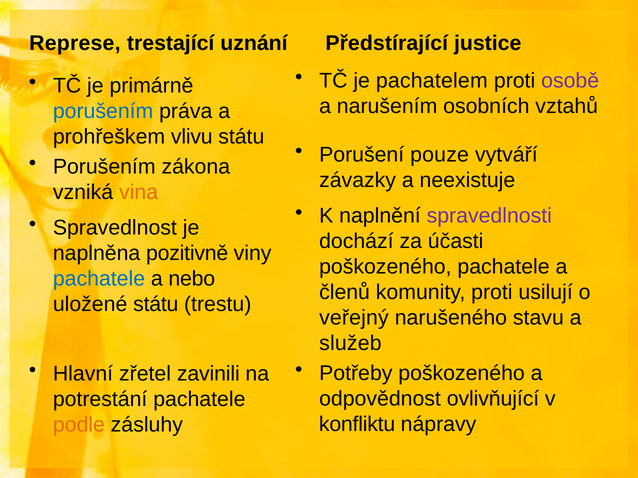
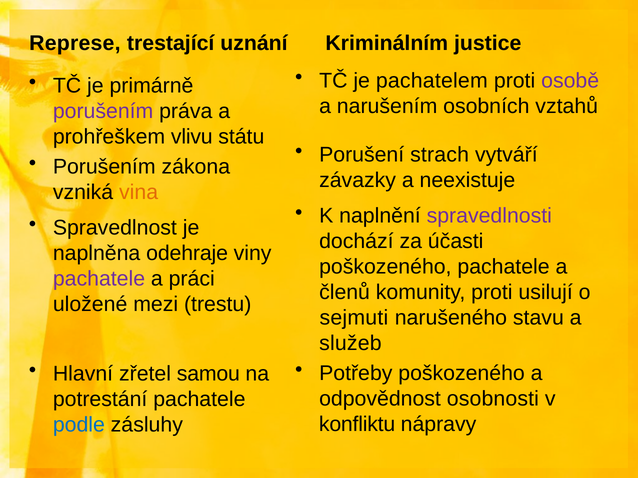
Předstírající: Předstírající -> Kriminálním
porušením at (103, 111) colour: blue -> purple
pouze: pouze -> strach
pozitivně: pozitivně -> odehraje
pachatele at (99, 279) colour: blue -> purple
nebo: nebo -> práci
uložené státu: státu -> mezi
veřejný: veřejný -> sejmuti
zavinili: zavinili -> samou
ovlivňující: ovlivňující -> osobnosti
podle colour: orange -> blue
